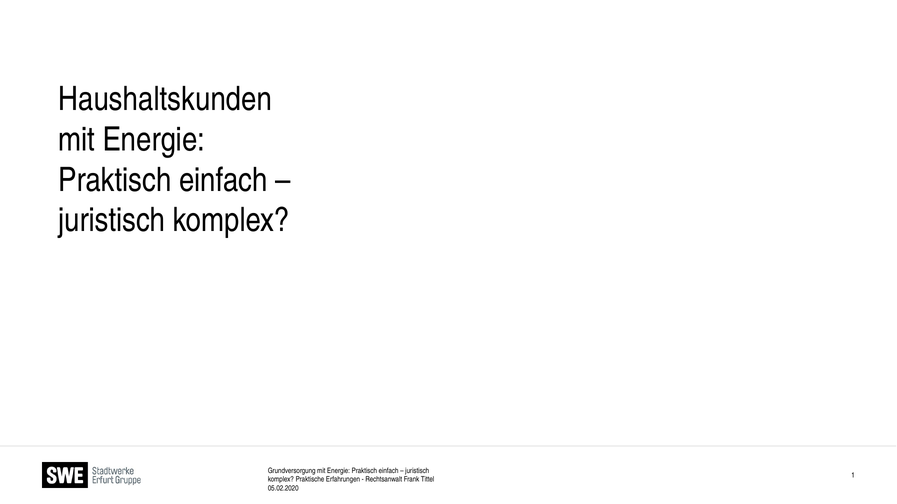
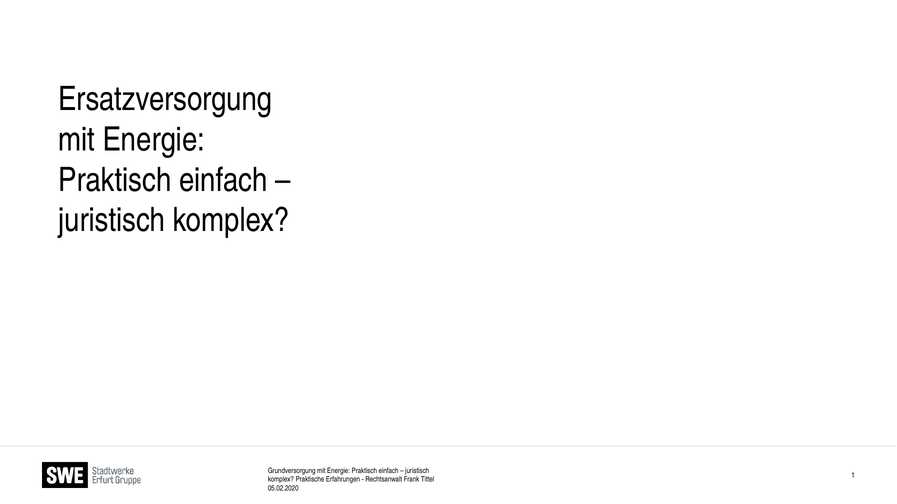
Haushaltskunden: Haushaltskunden -> Ersatzversorgung
